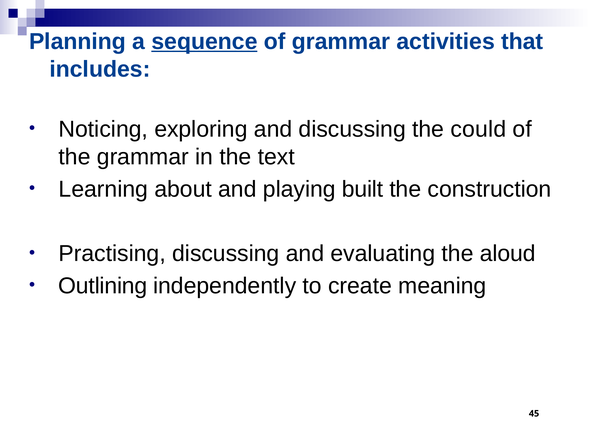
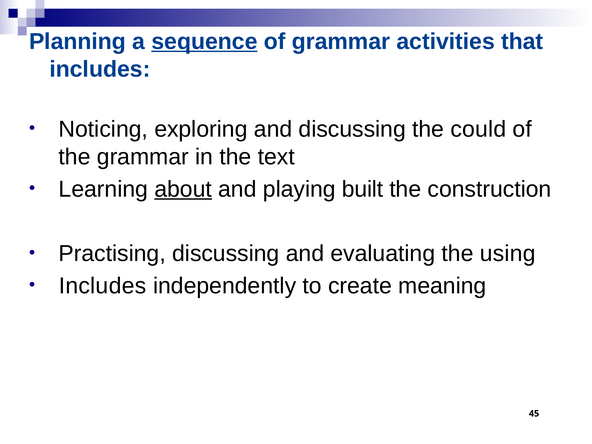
about underline: none -> present
aloud: aloud -> using
Outlining at (103, 286): Outlining -> Includes
